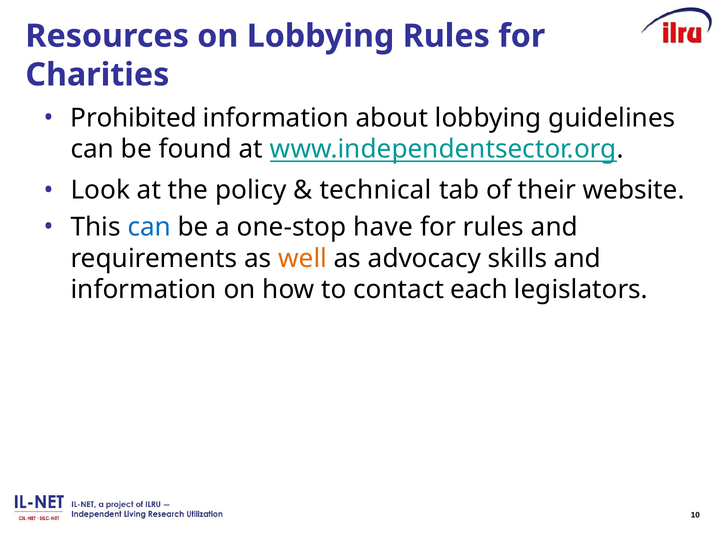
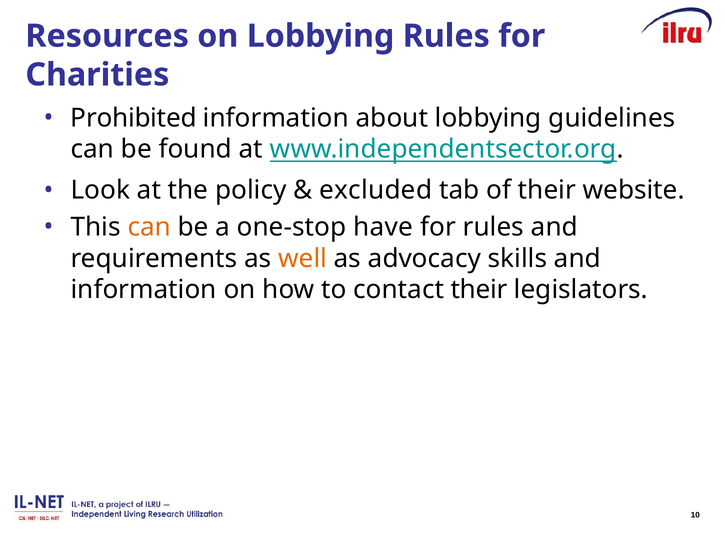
technical: technical -> excluded
can at (149, 227) colour: blue -> orange
contact each: each -> their
